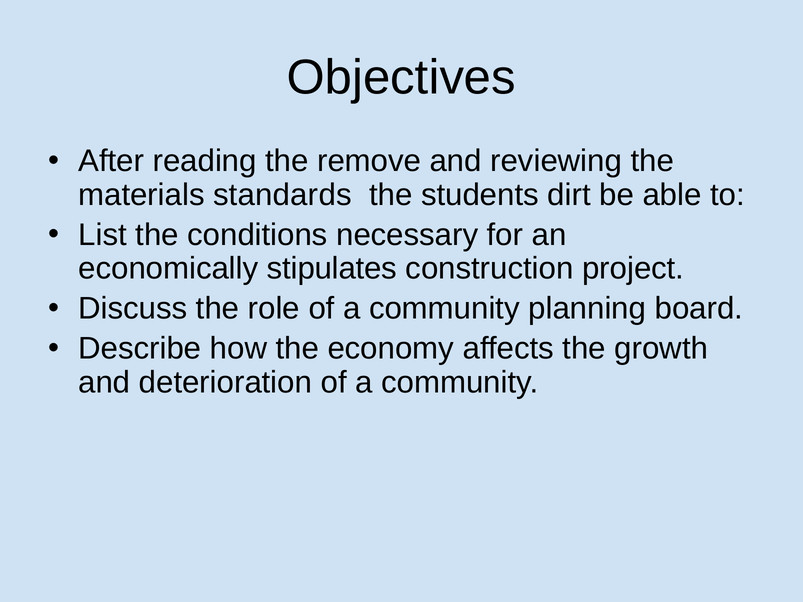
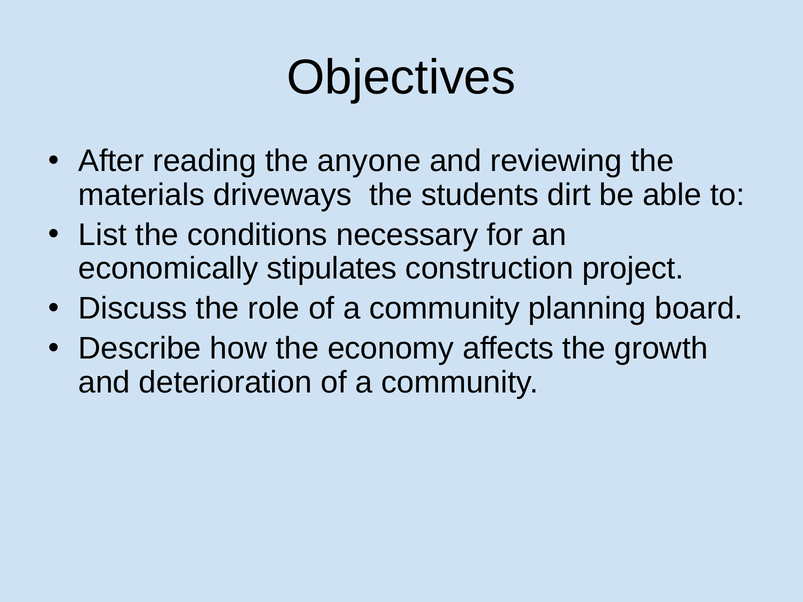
remove: remove -> anyone
standards: standards -> driveways
